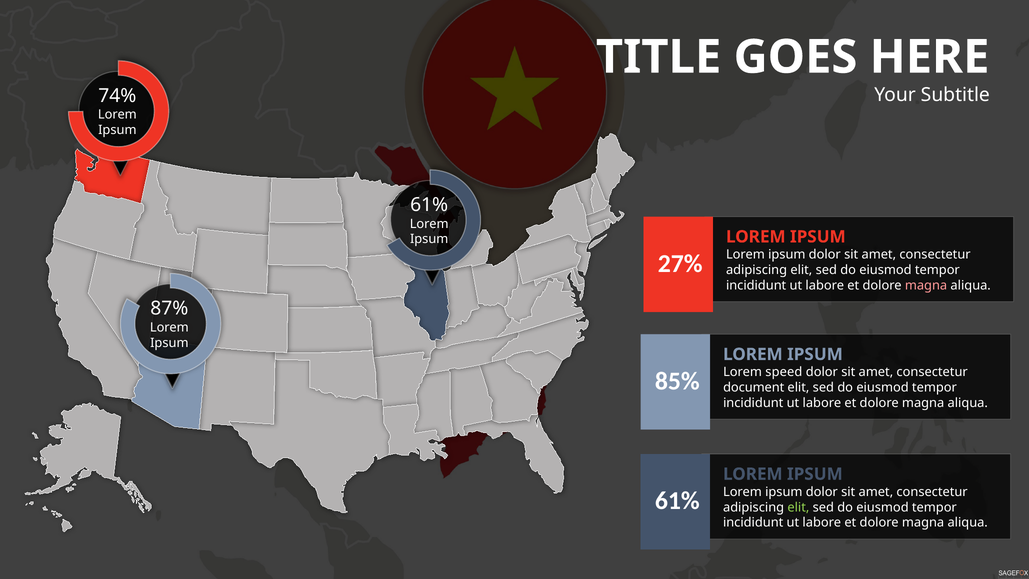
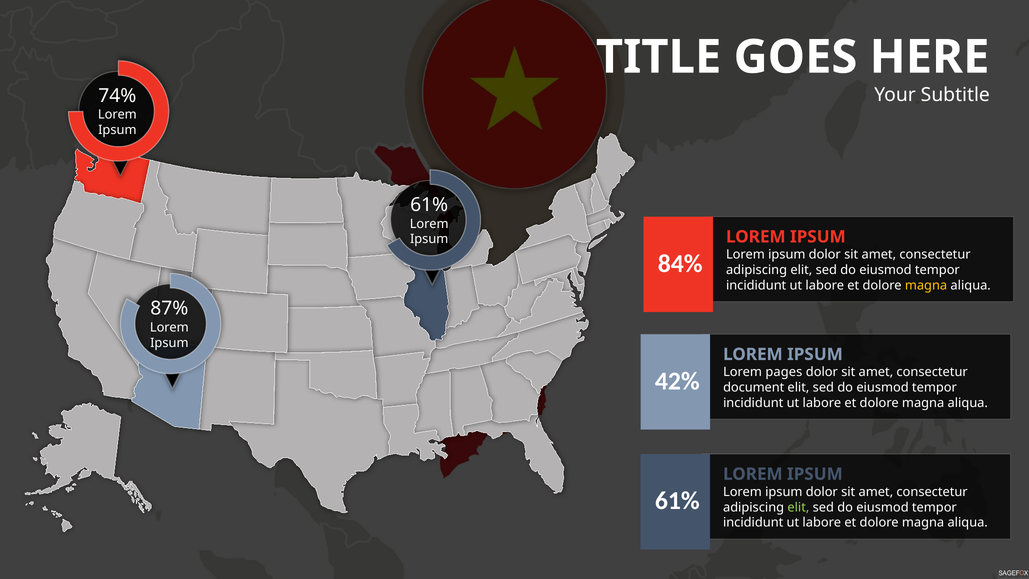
27%: 27% -> 84%
magna at (926, 285) colour: pink -> yellow
speed: speed -> pages
85%: 85% -> 42%
